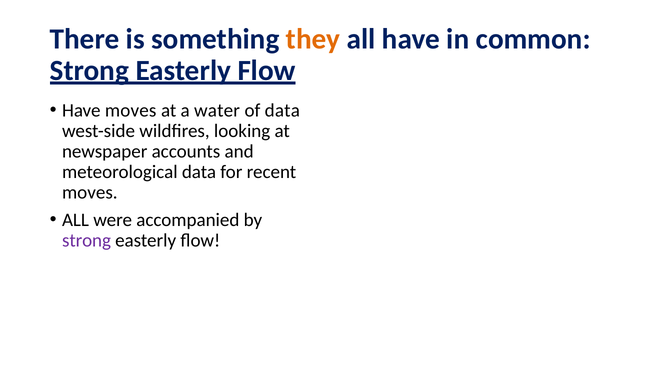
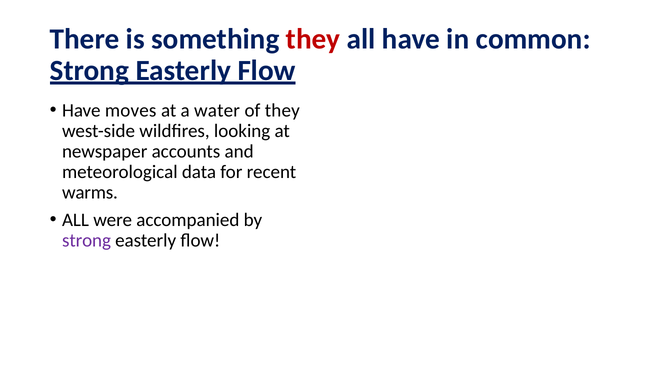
they at (313, 39) colour: orange -> red
of data: data -> they
moves at (90, 193): moves -> warms
